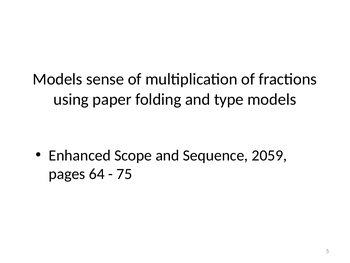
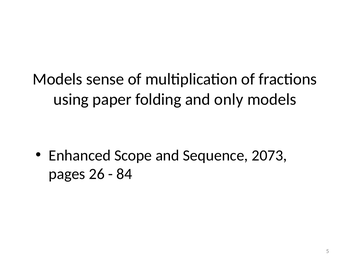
type: type -> only
2059: 2059 -> 2073
64: 64 -> 26
75: 75 -> 84
